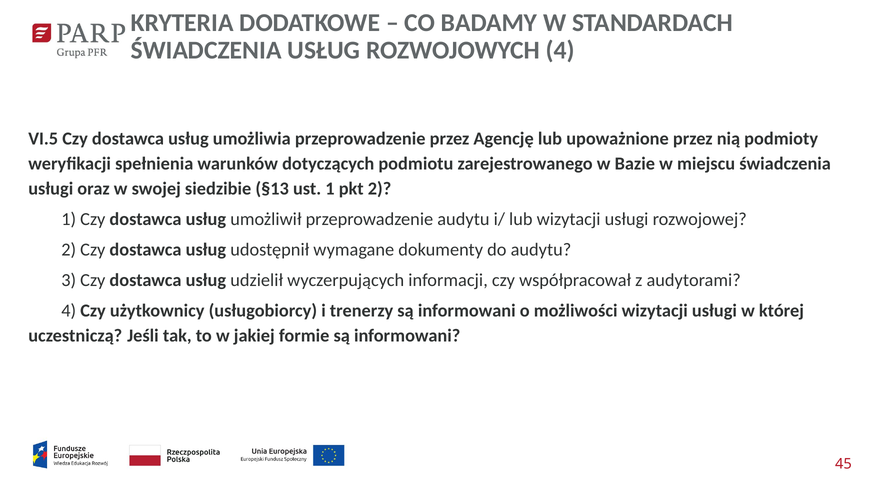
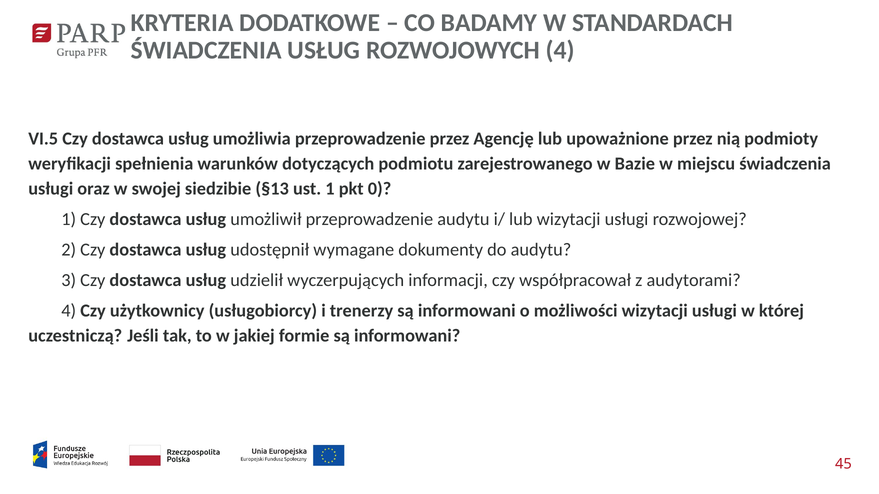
pkt 2: 2 -> 0
